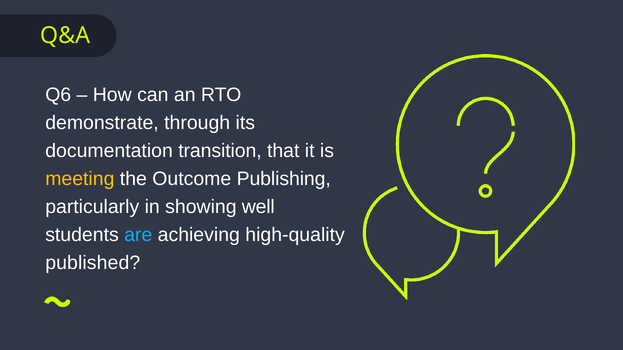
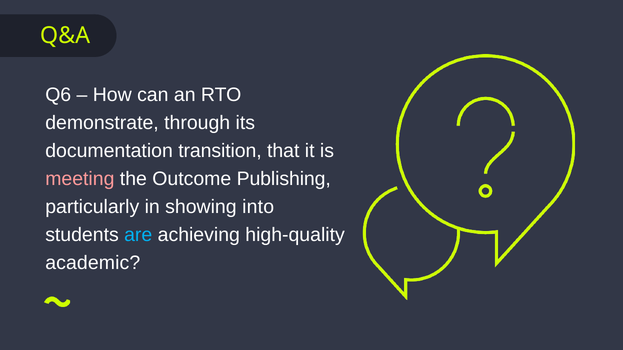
meeting colour: yellow -> pink
well: well -> into
published: published -> academic
